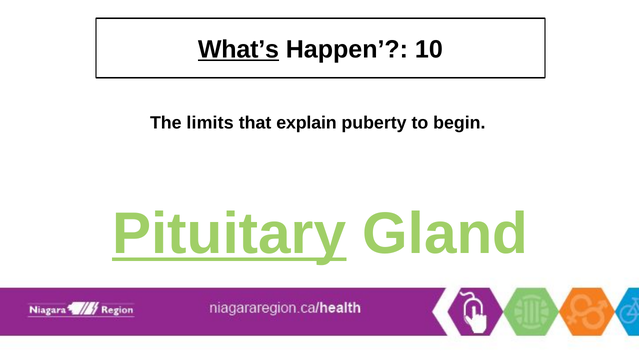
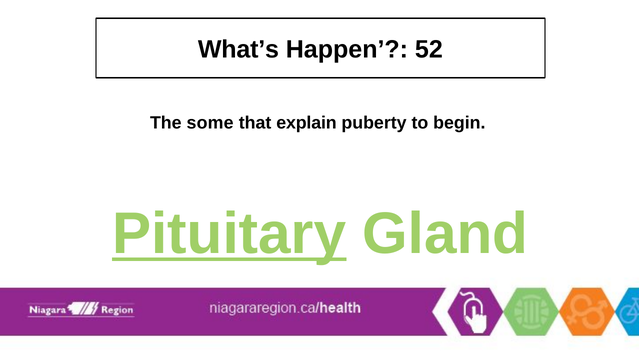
What’s underline: present -> none
10: 10 -> 52
limits: limits -> some
